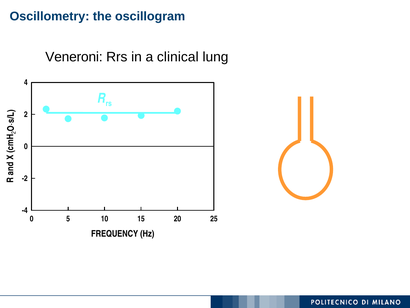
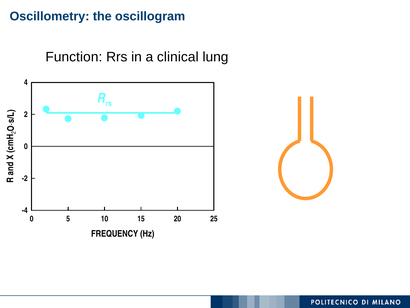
Veneroni: Veneroni -> Function
